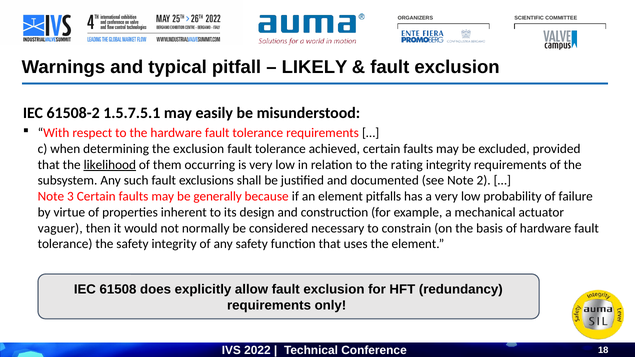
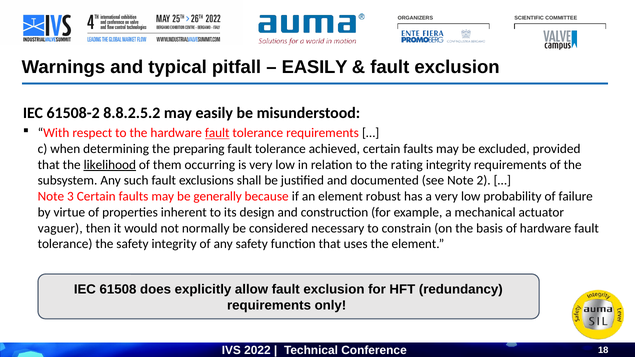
LIKELY at (315, 67): LIKELY -> EASILY
1.5.7.5.1: 1.5.7.5.1 -> 8.8.2.5.2
fault at (217, 133) underline: none -> present
the exclusion: exclusion -> preparing
pitfalls: pitfalls -> robust
